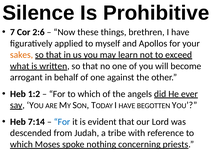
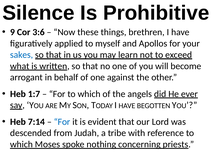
7: 7 -> 9
2:6: 2:6 -> 3:6
sakes colour: orange -> blue
1:2: 1:2 -> 1:7
